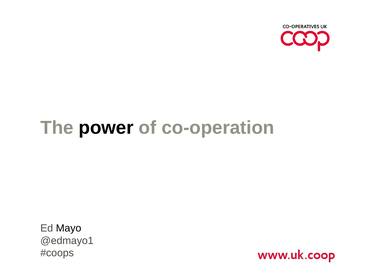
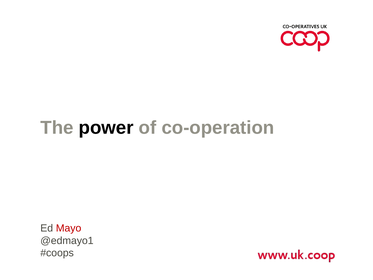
Mayo colour: black -> red
